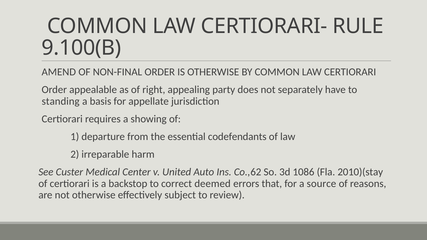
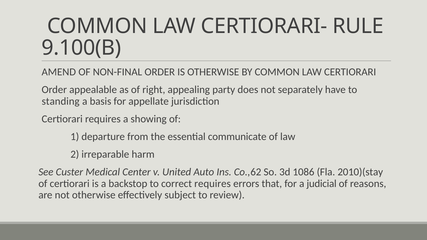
codefendants: codefendants -> communicate
correct deemed: deemed -> requires
source: source -> judicial
